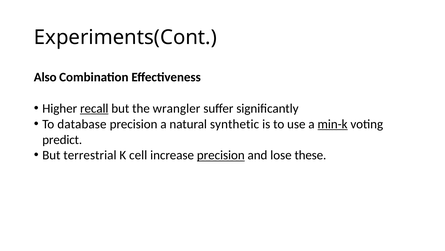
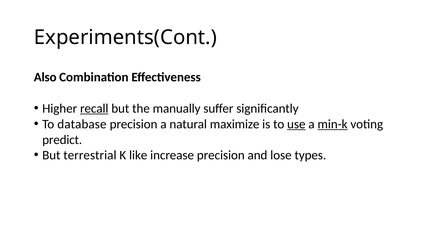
wrangler: wrangler -> manually
synthetic: synthetic -> maximize
use underline: none -> present
cell: cell -> like
precision at (221, 155) underline: present -> none
these: these -> types
